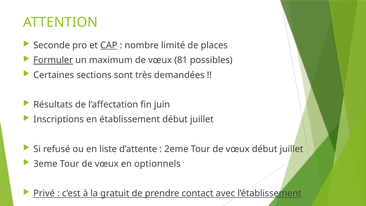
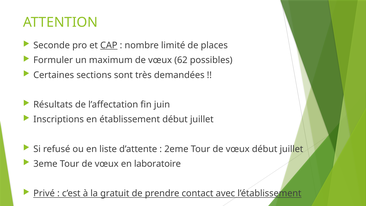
Formuler underline: present -> none
81: 81 -> 62
optionnels: optionnels -> laboratoire
